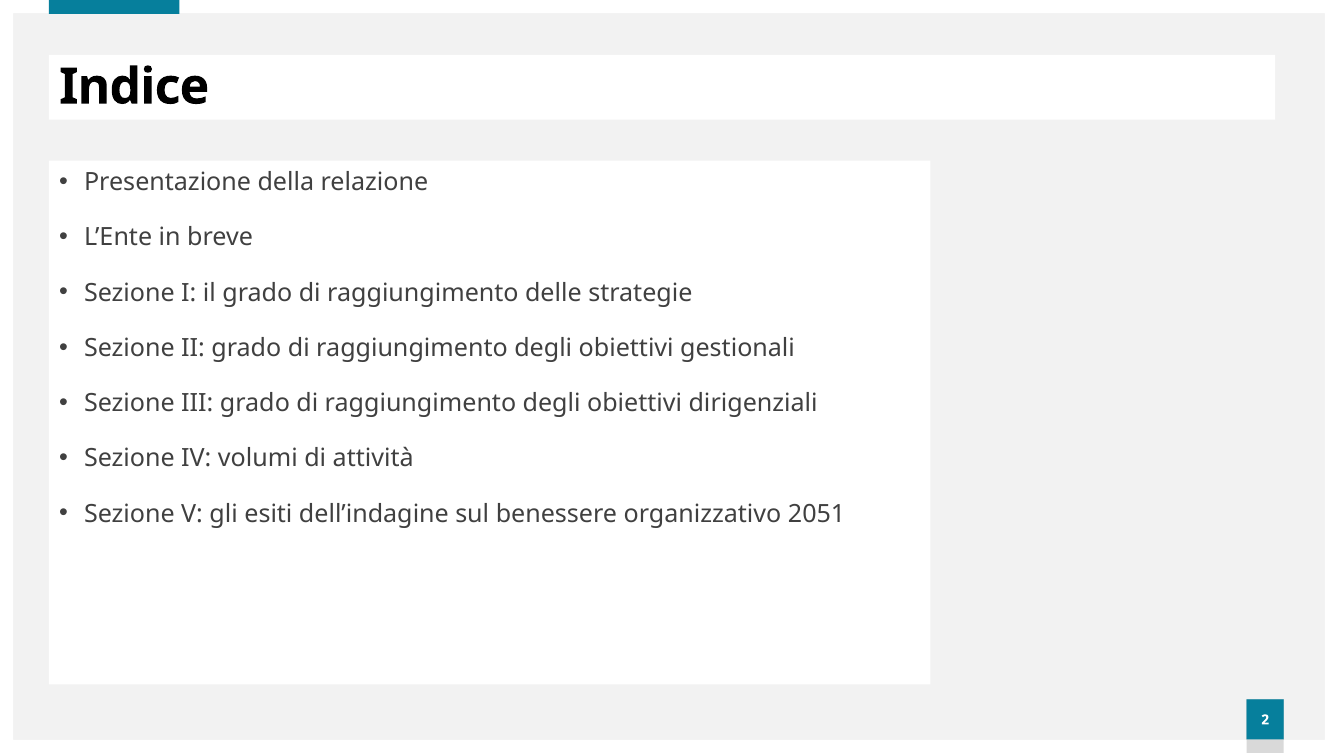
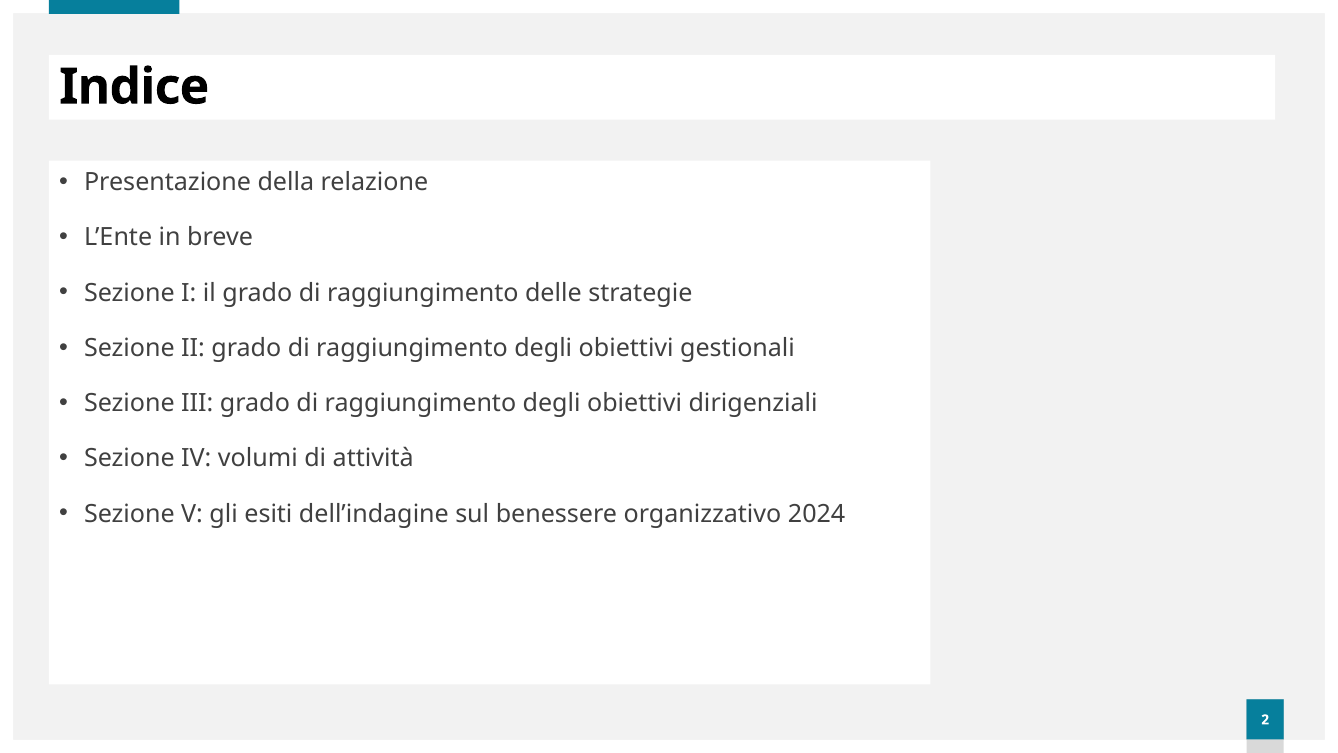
2051: 2051 -> 2024
